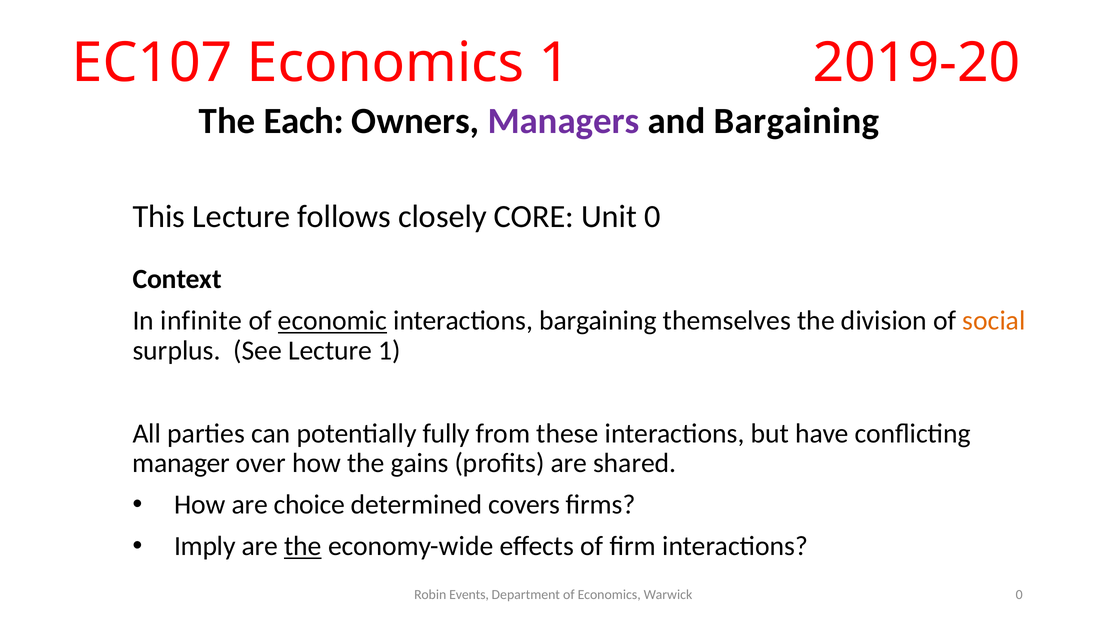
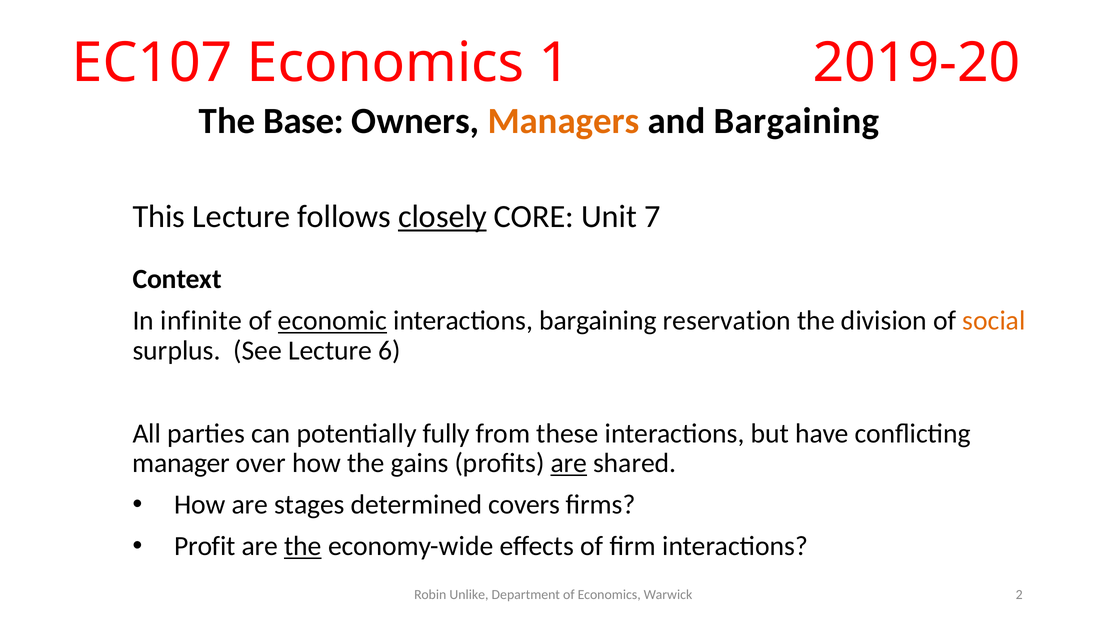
Each: Each -> Base
Managers colour: purple -> orange
closely underline: none -> present
Unit 0: 0 -> 7
themselves: themselves -> reservation
Lecture 1: 1 -> 6
are at (569, 463) underline: none -> present
choice: choice -> stages
Imply: Imply -> Profit
Events: Events -> Unlike
Warwick 0: 0 -> 2
